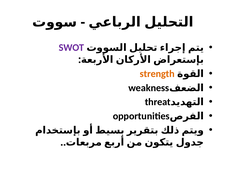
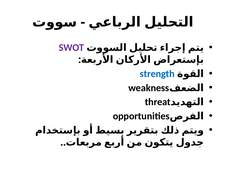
strength colour: orange -> blue
